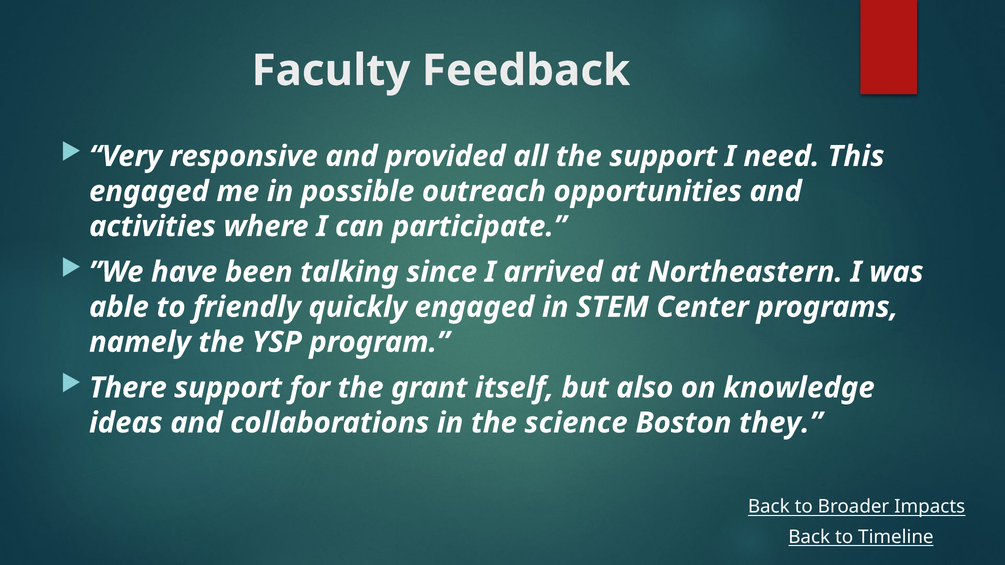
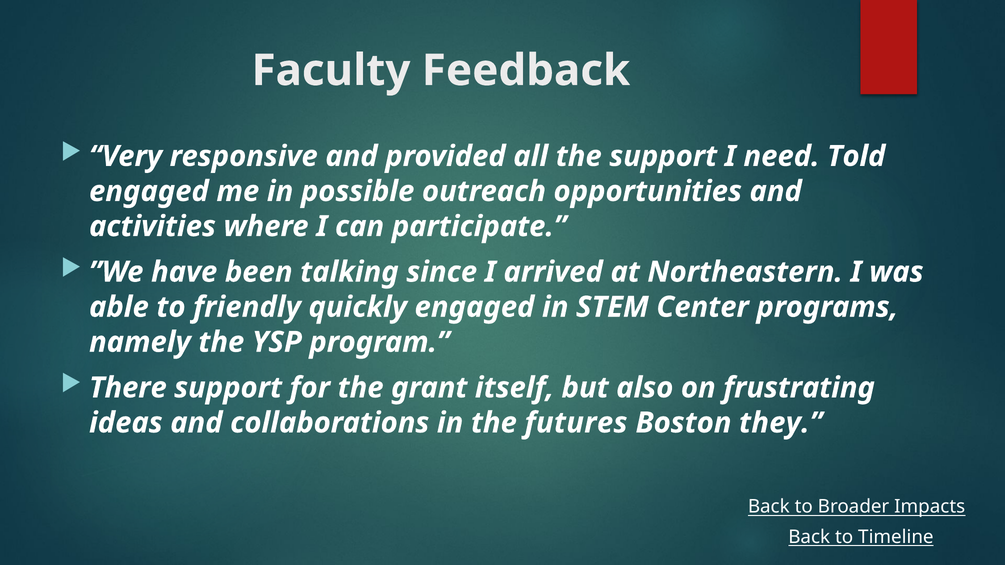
This: This -> Told
knowledge: knowledge -> frustrating
science: science -> futures
